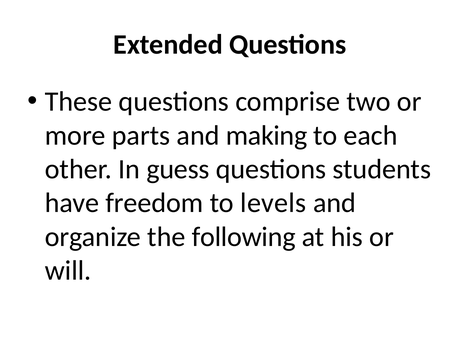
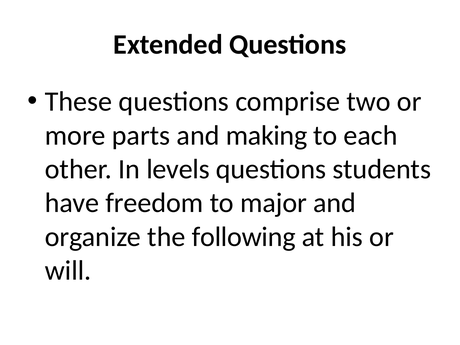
guess: guess -> levels
levels: levels -> major
